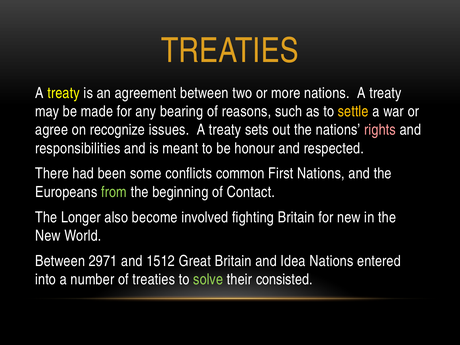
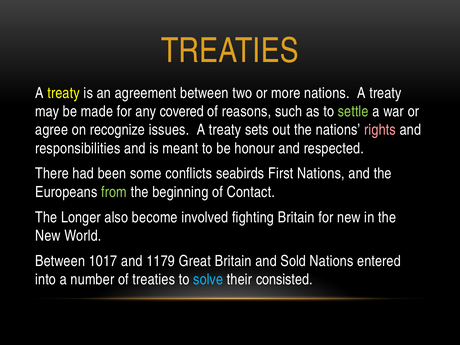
bearing: bearing -> covered
settle colour: yellow -> light green
common: common -> seabirds
2971: 2971 -> 1017
1512: 1512 -> 1179
Idea: Idea -> Sold
solve colour: light green -> light blue
